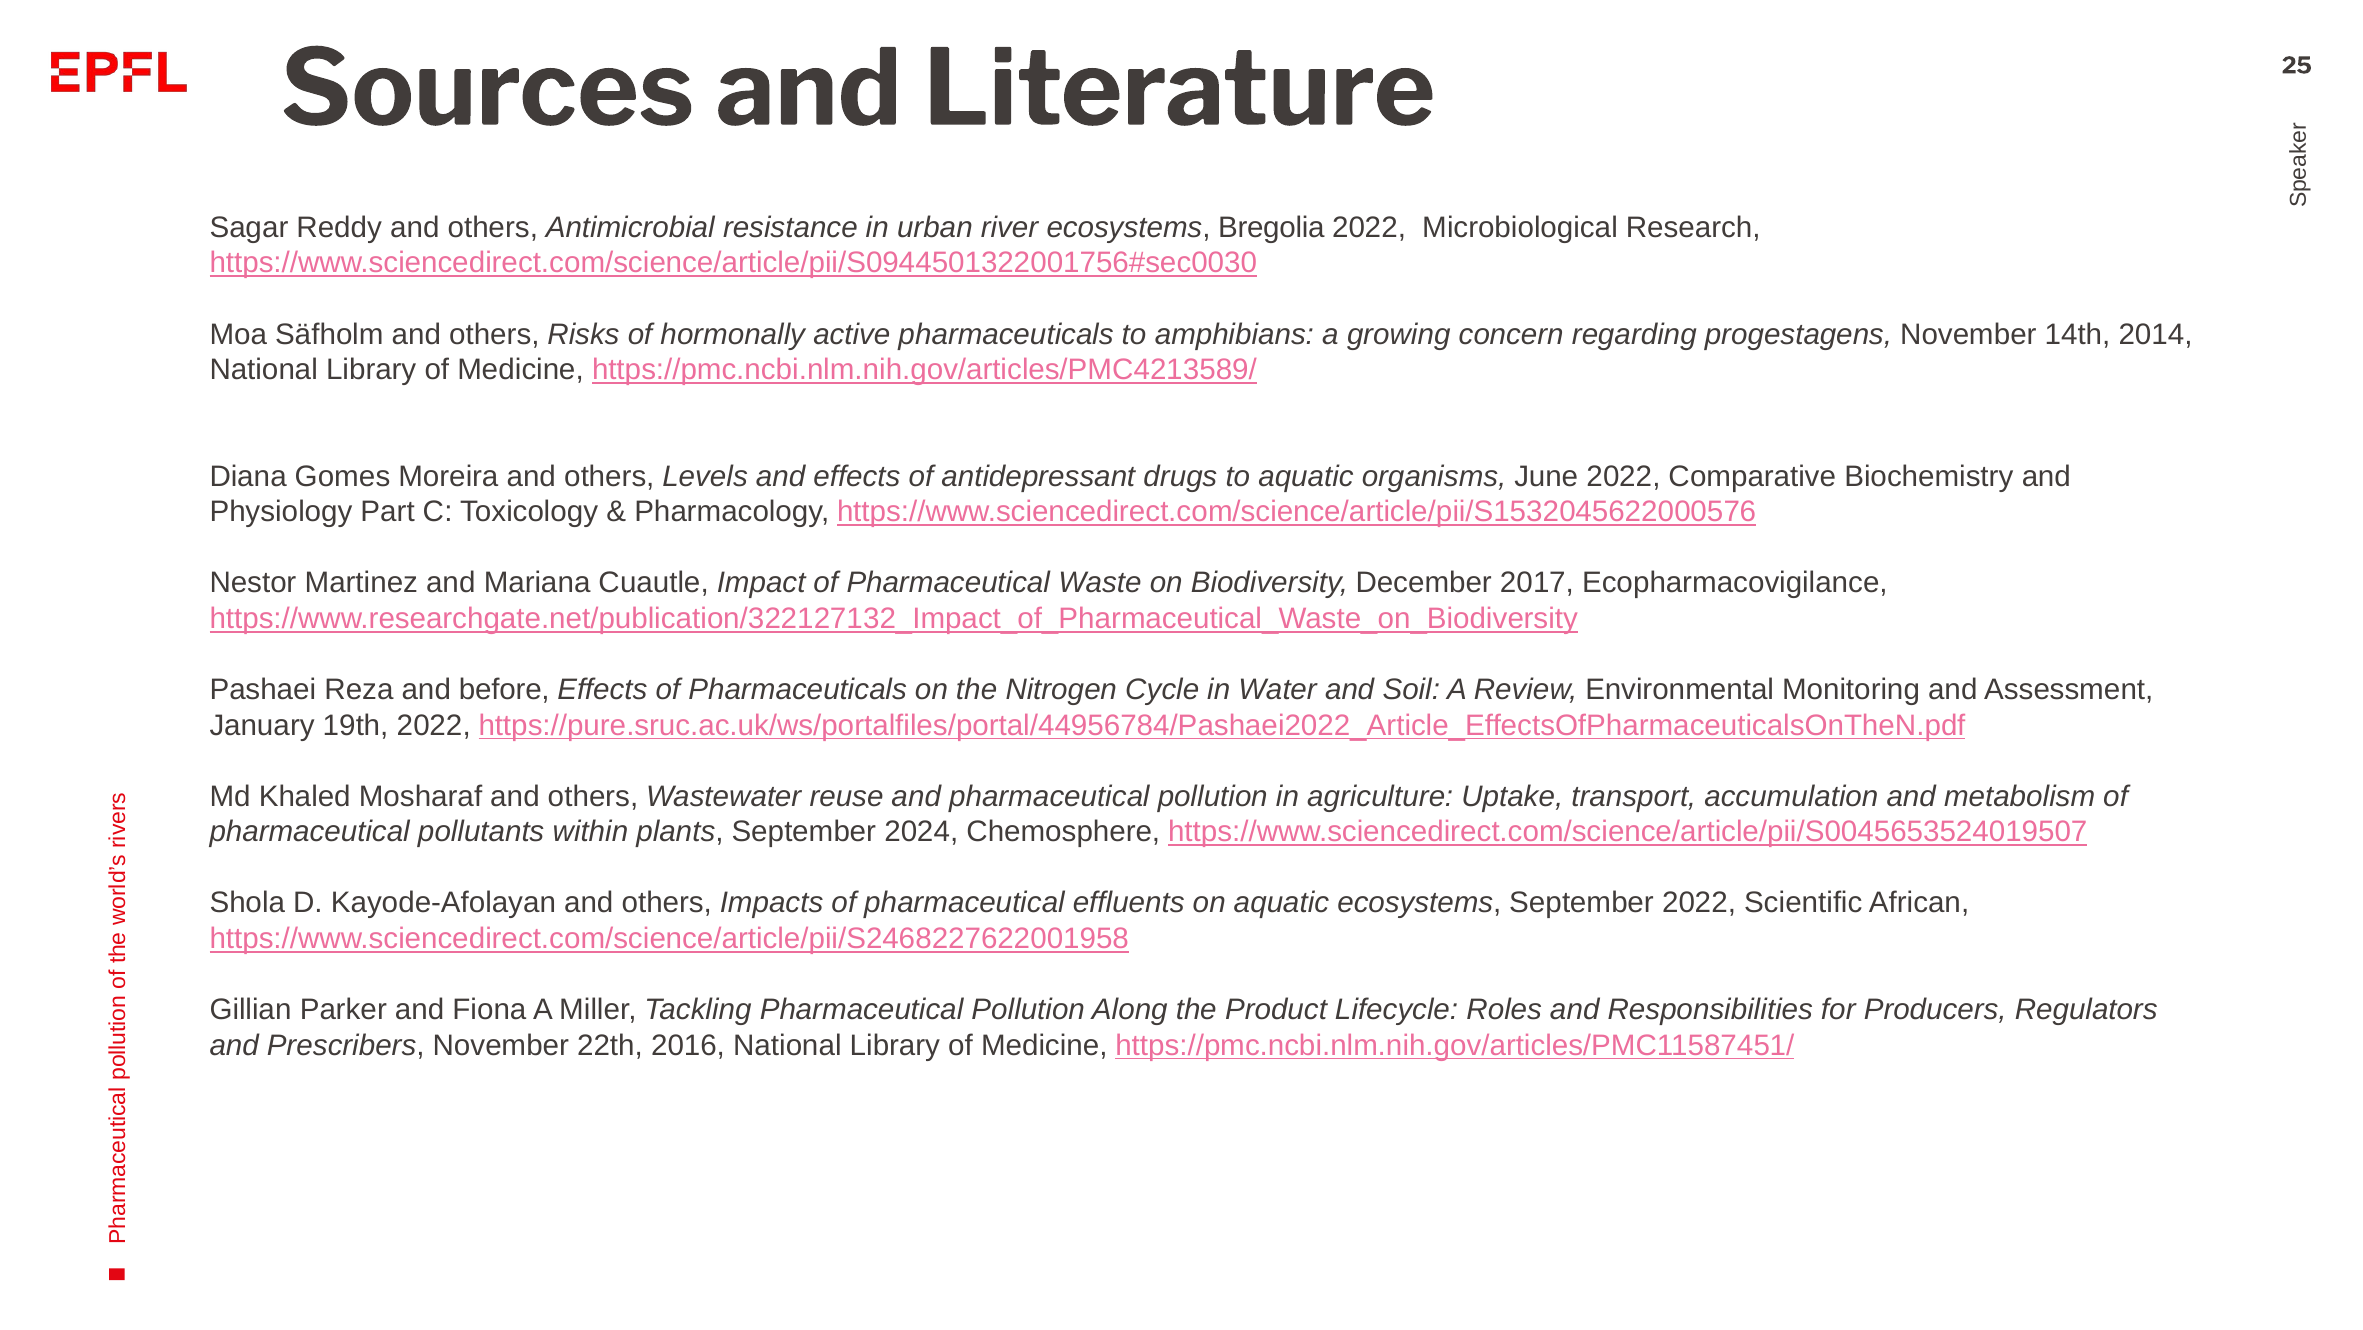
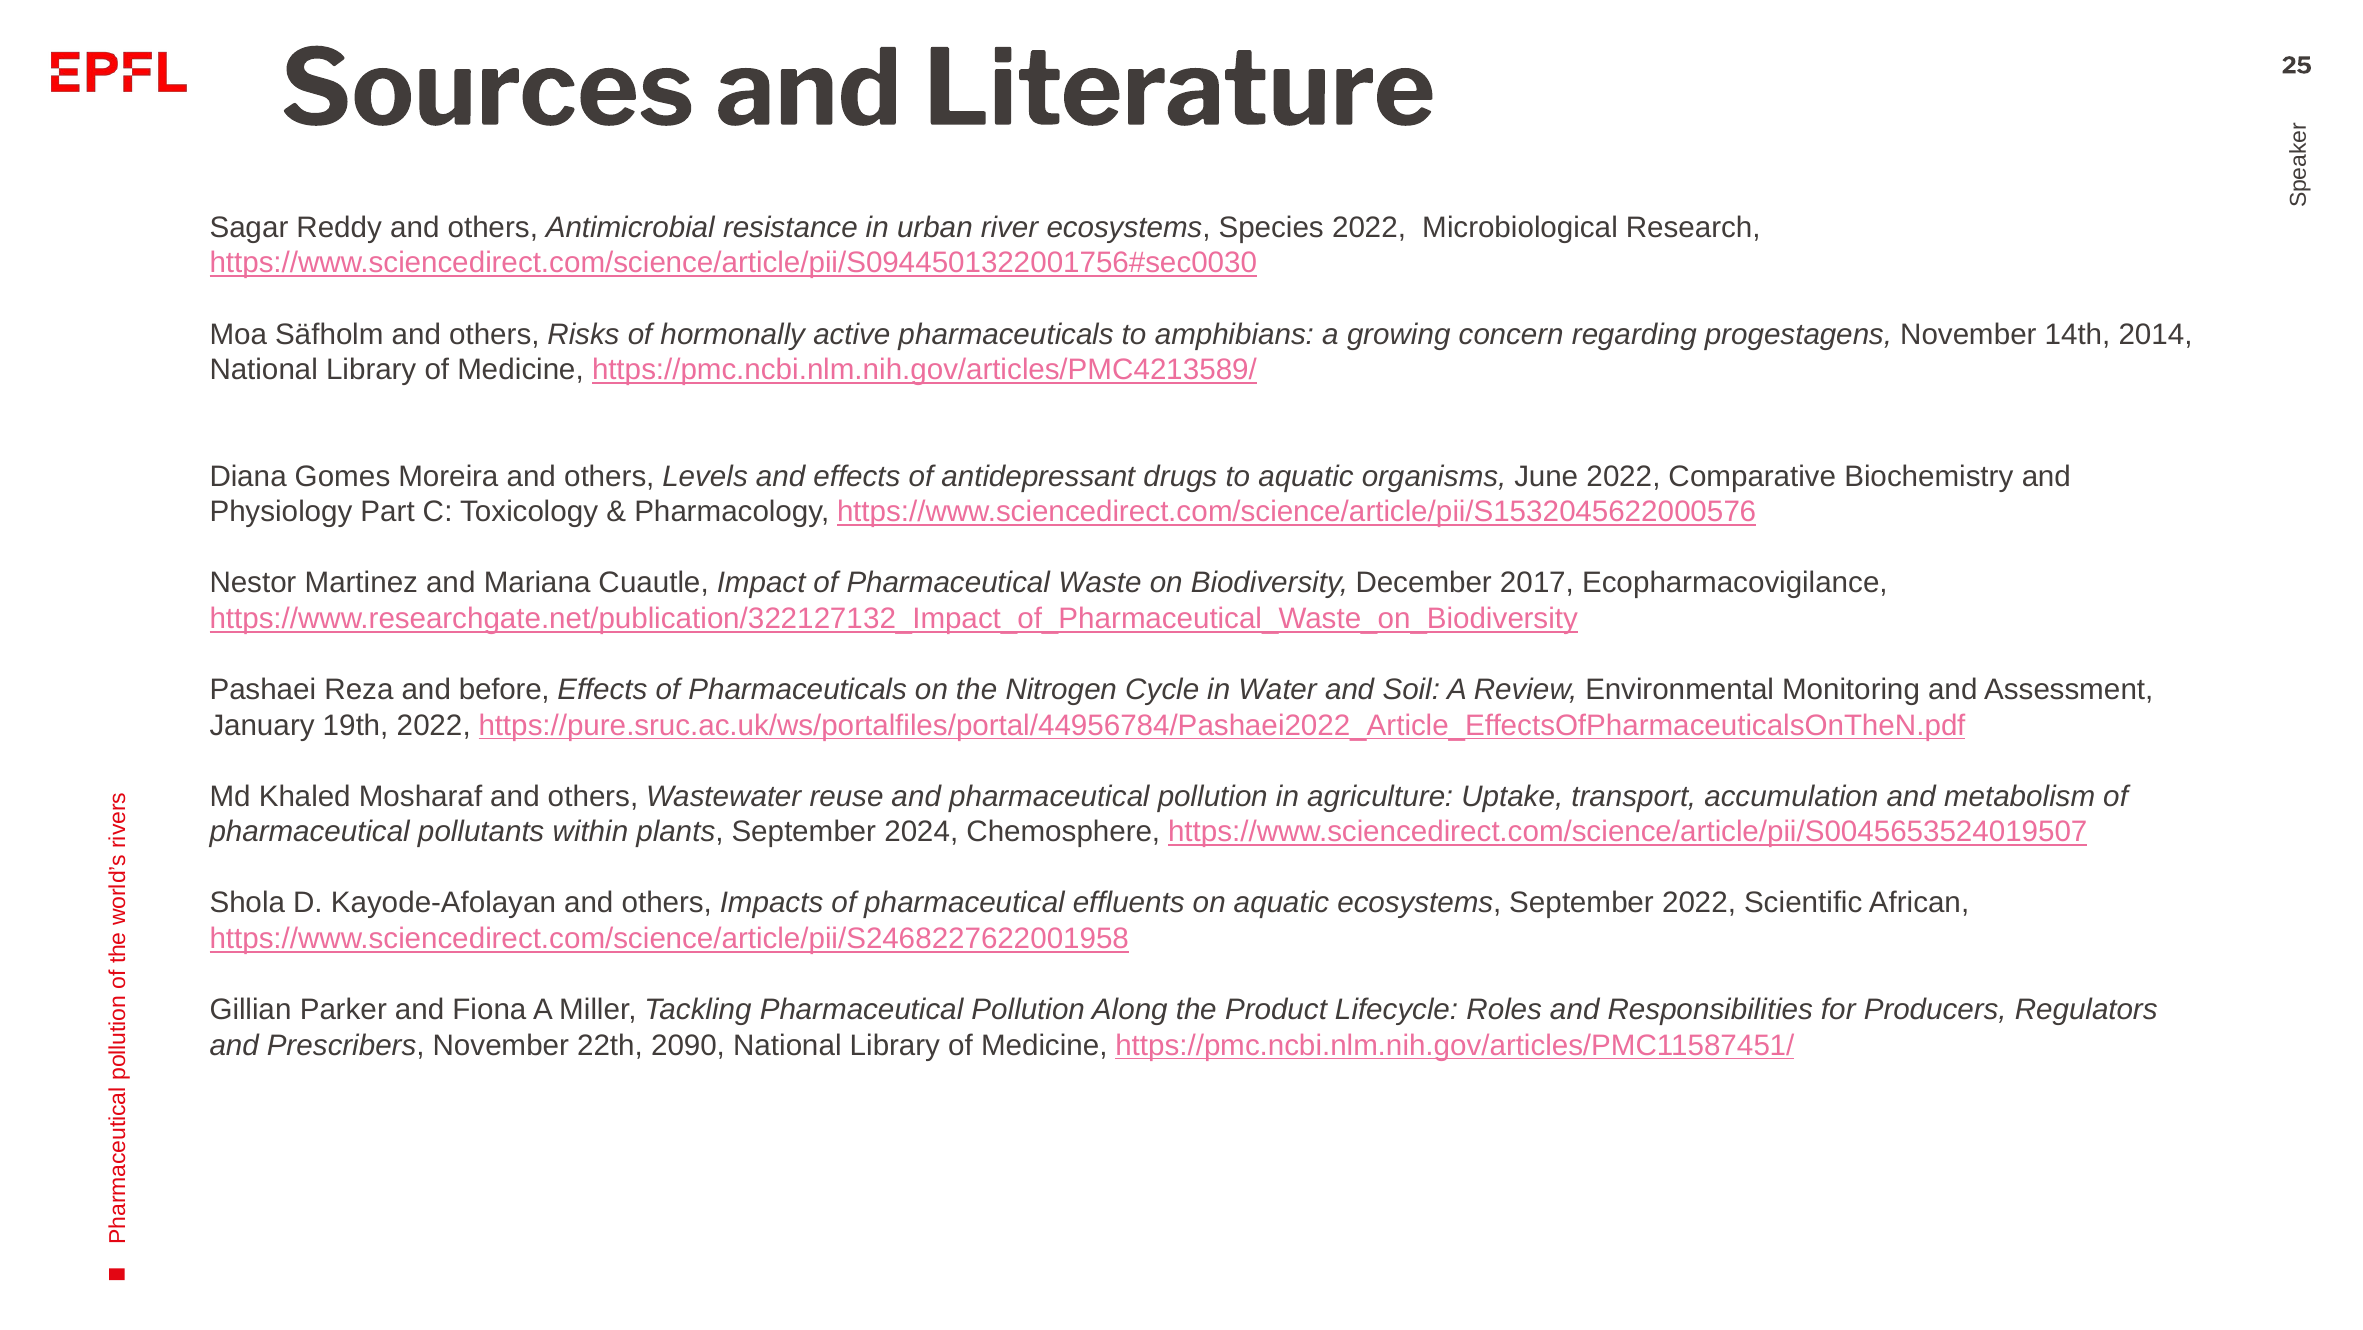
Bregolia: Bregolia -> Species
2016: 2016 -> 2090
